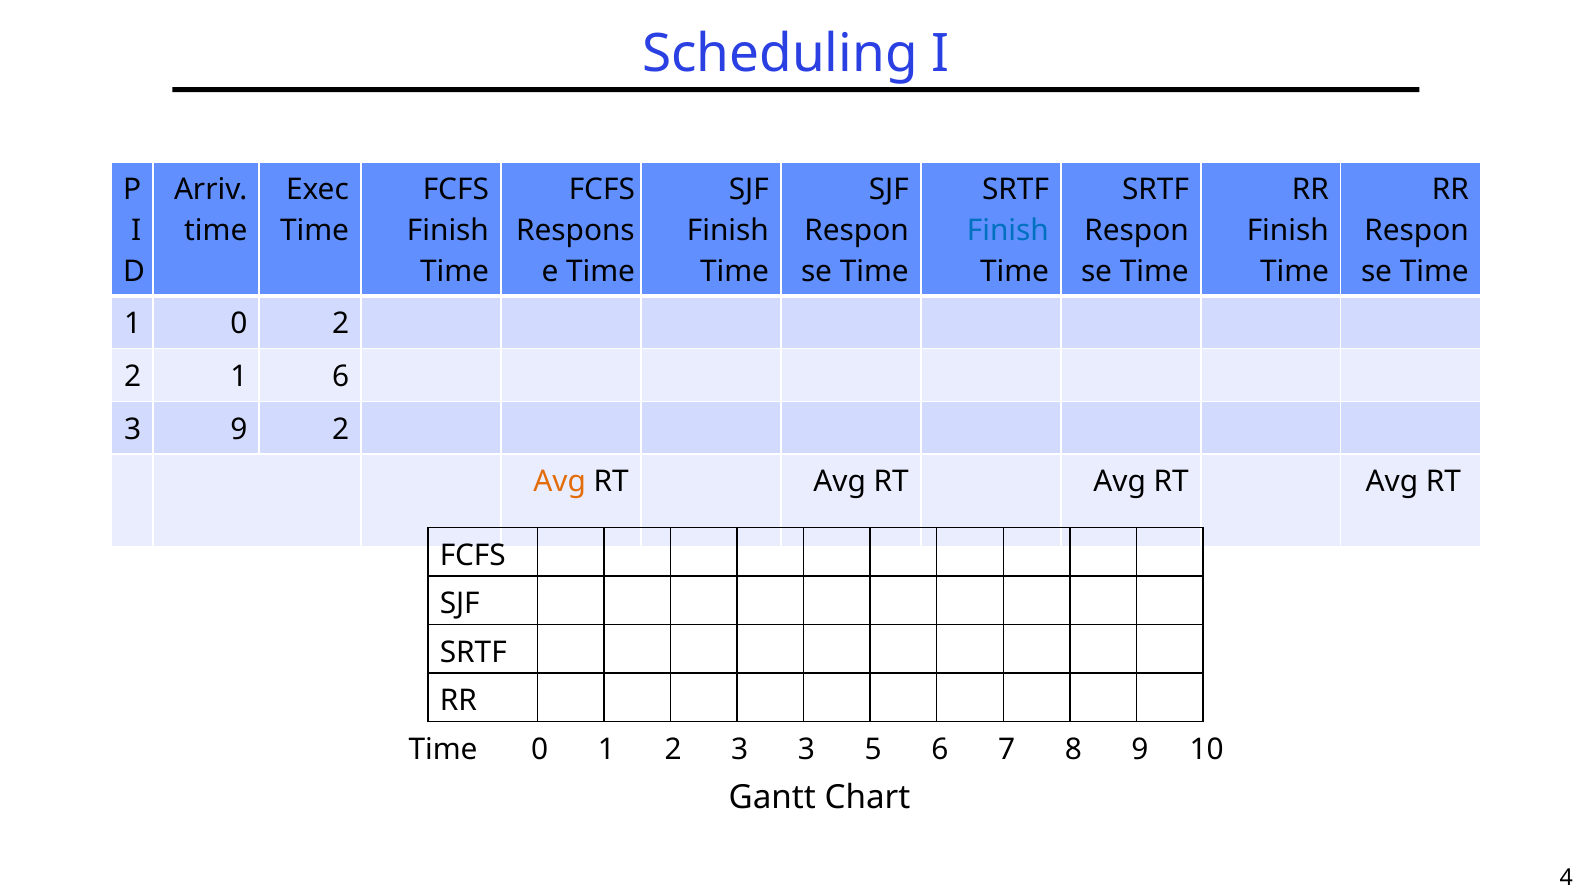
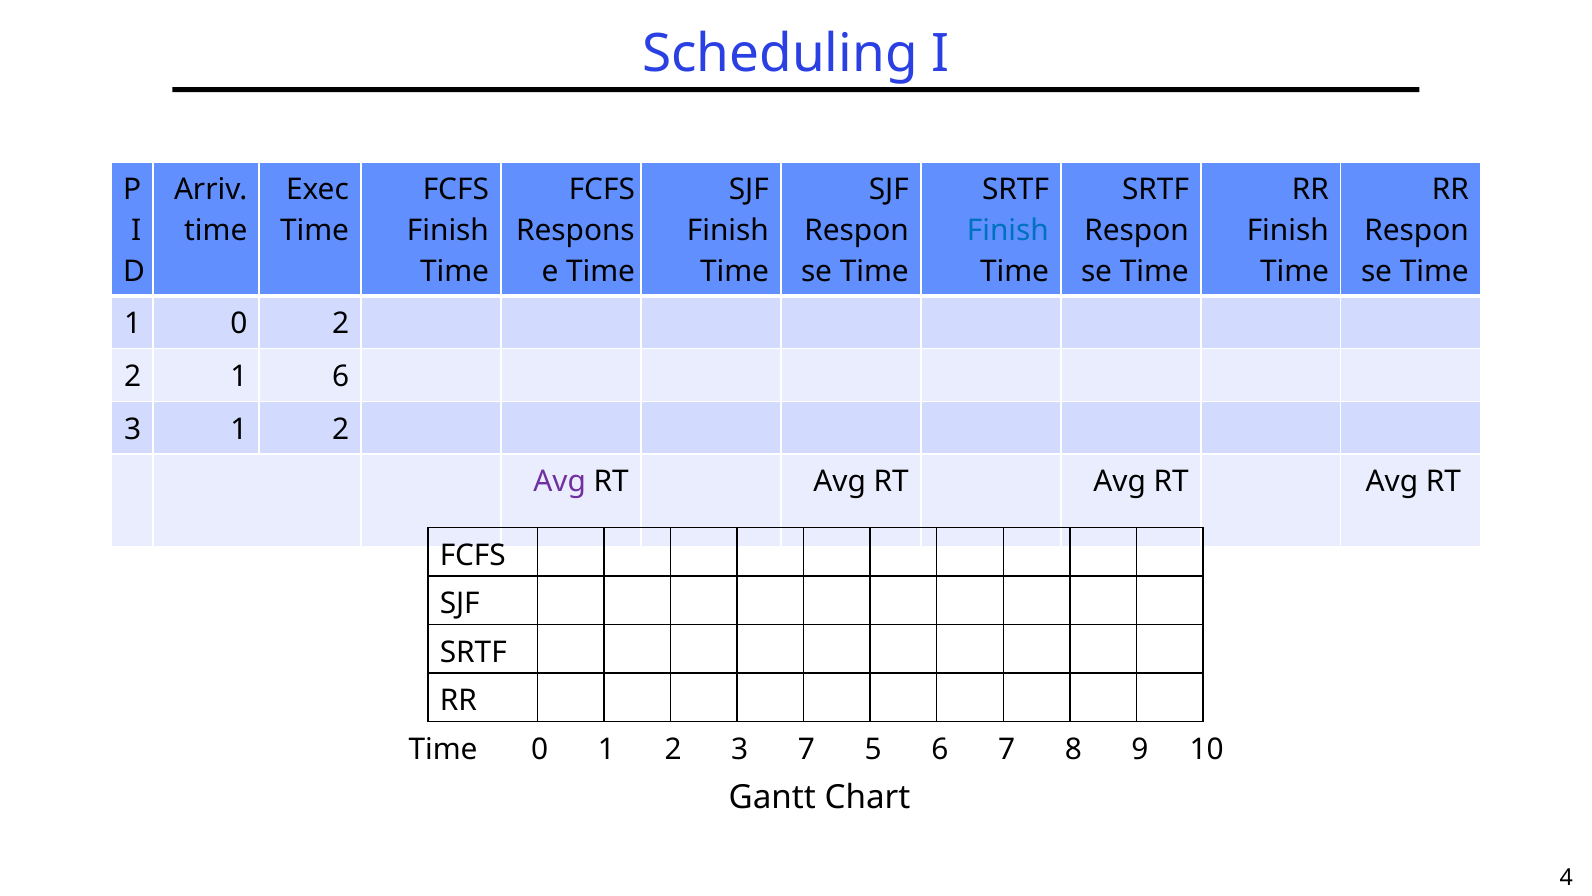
3 9: 9 -> 1
Avg at (560, 482) colour: orange -> purple
3 3: 3 -> 7
